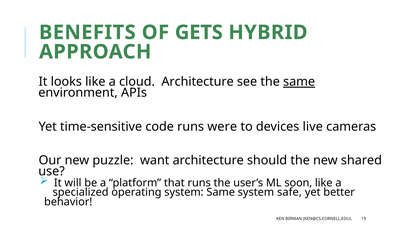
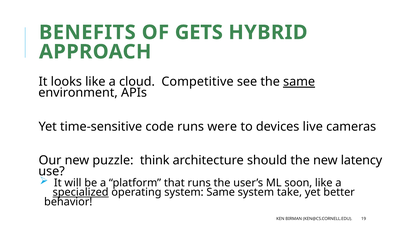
cloud Architecture: Architecture -> Competitive
want: want -> think
shared: shared -> latency
specialized underline: none -> present
safe: safe -> take
